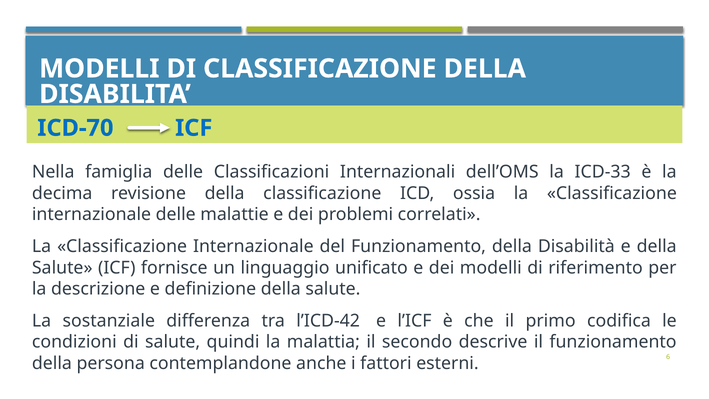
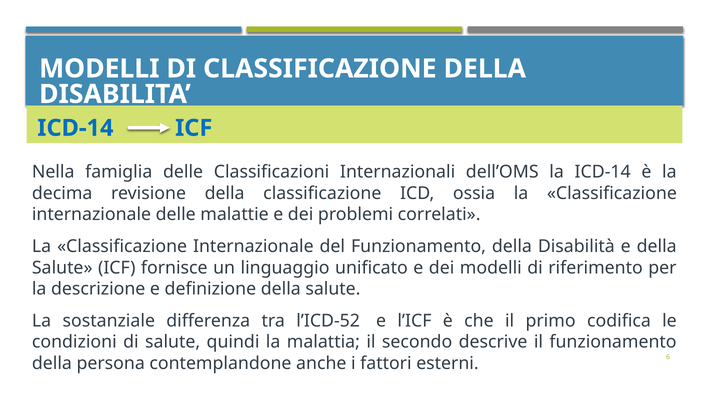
ICD-70 at (75, 128): ICD-70 -> ICD-14
la ICD-33: ICD-33 -> ICD-14
l’ICD-42: l’ICD-42 -> l’ICD-52
